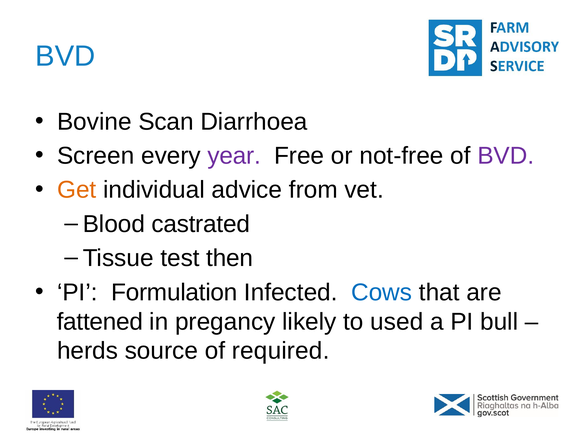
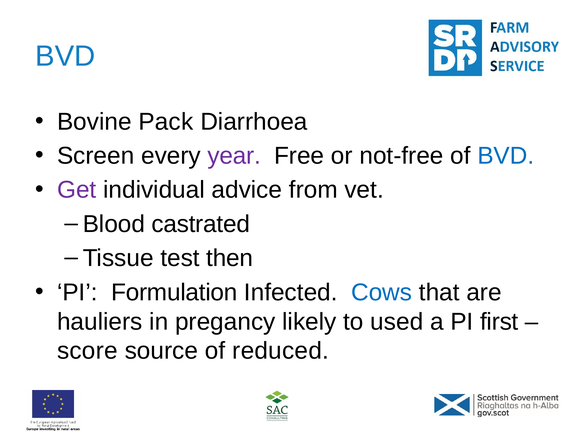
Scan: Scan -> Pack
BVD at (506, 156) colour: purple -> blue
Get colour: orange -> purple
fattened: fattened -> hauliers
bull: bull -> first
herds: herds -> score
required: required -> reduced
